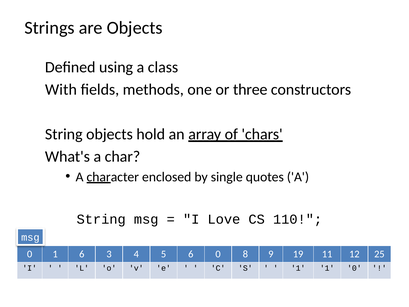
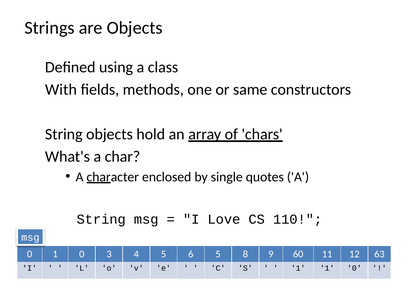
three: three -> same
0 1 6: 6 -> 0
6 0: 0 -> 5
19: 19 -> 60
25: 25 -> 63
